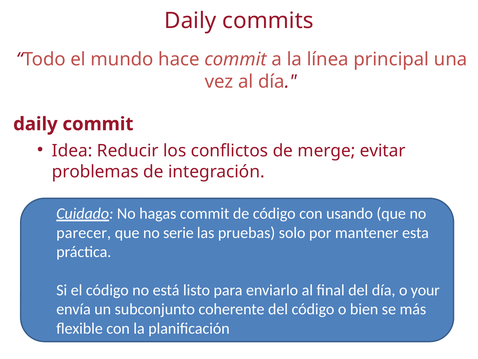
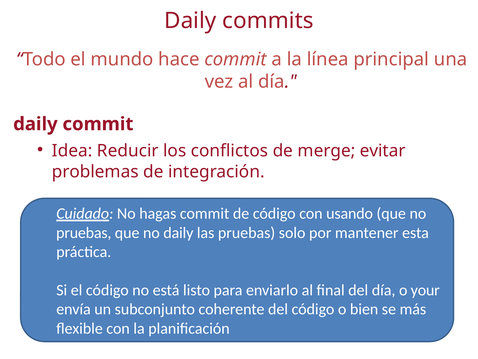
parecer at (84, 232): parecer -> pruebas
no serie: serie -> daily
